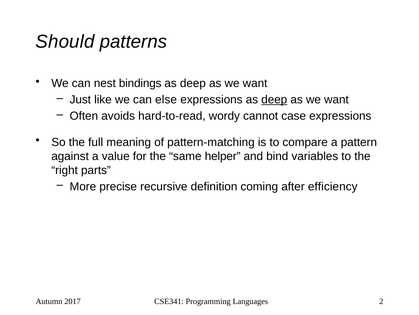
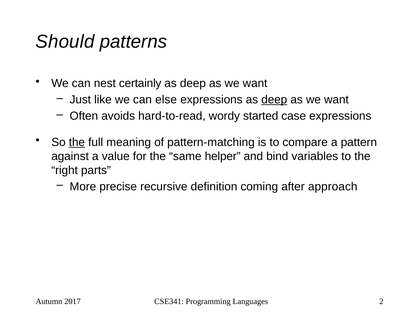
bindings: bindings -> certainly
cannot: cannot -> started
the at (77, 142) underline: none -> present
efficiency: efficiency -> approach
